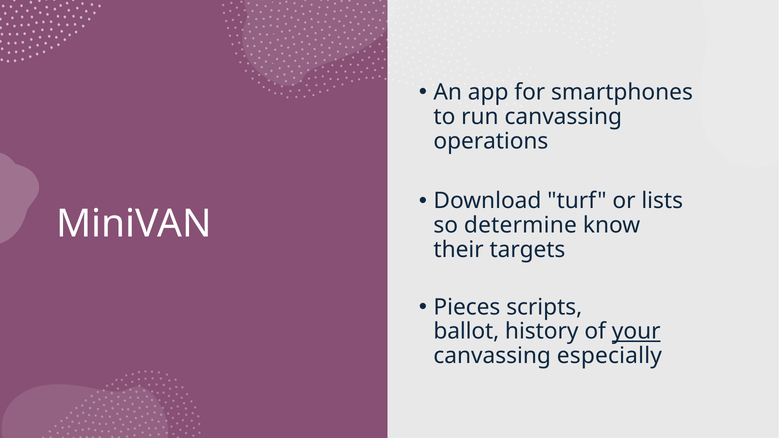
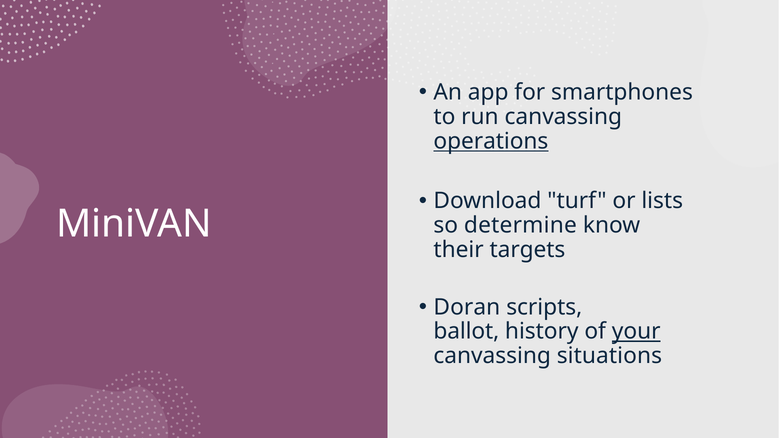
operations underline: none -> present
Pieces: Pieces -> Doran
especially: especially -> situations
